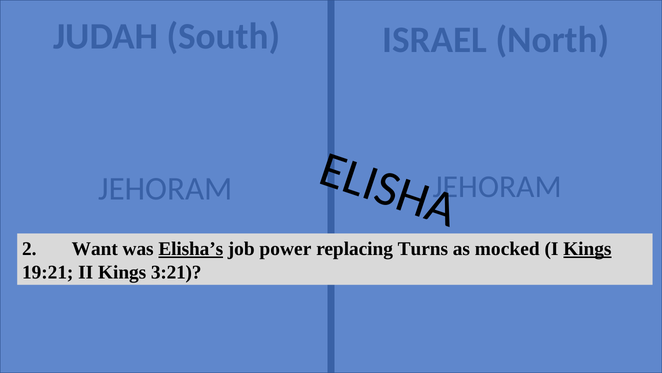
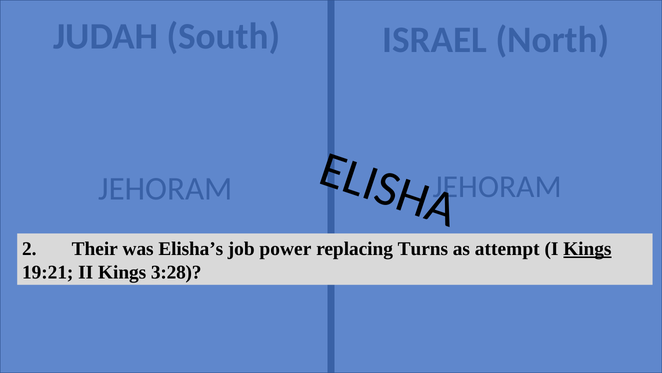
Want: Want -> Their
Elisha’s underline: present -> none
mocked: mocked -> attempt
3:21: 3:21 -> 3:28
